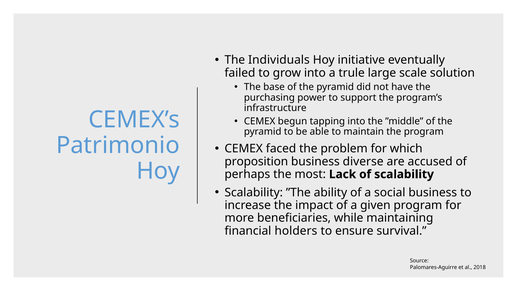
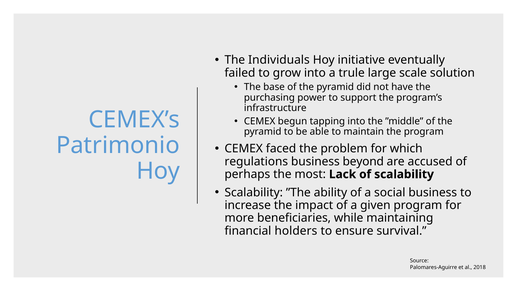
proposition: proposition -> regulations
diverse: diverse -> beyond
